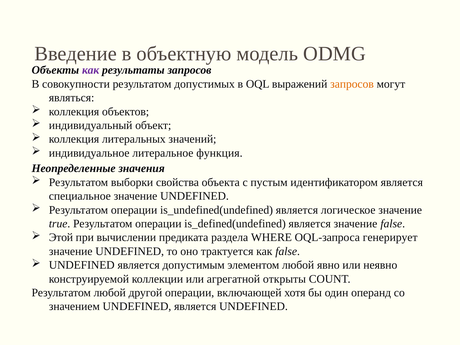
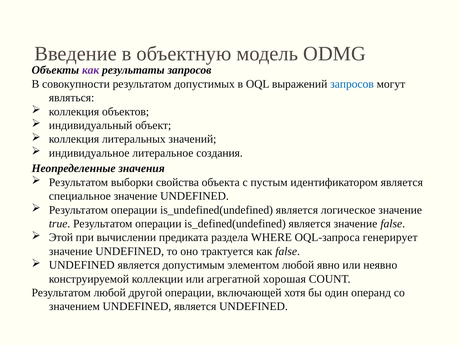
запросов at (352, 84) colour: orange -> blue
функция: функция -> создания
открыты: открыты -> хорошая
